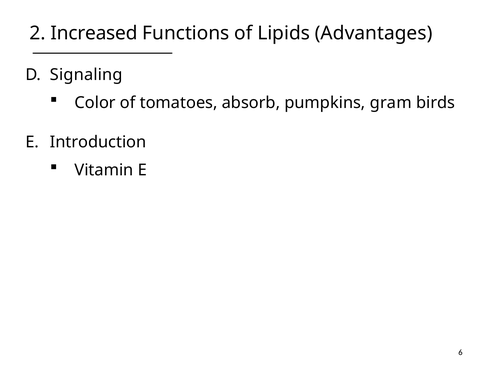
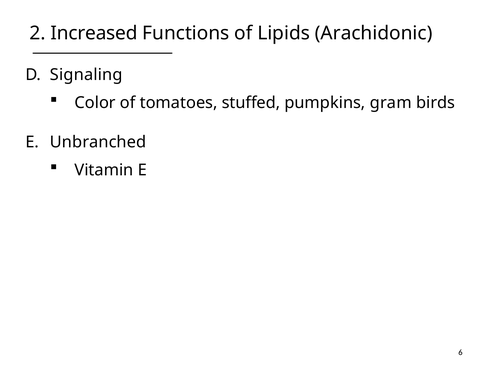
Advantages: Advantages -> Arachidonic
absorb: absorb -> stuffed
Introduction: Introduction -> Unbranched
